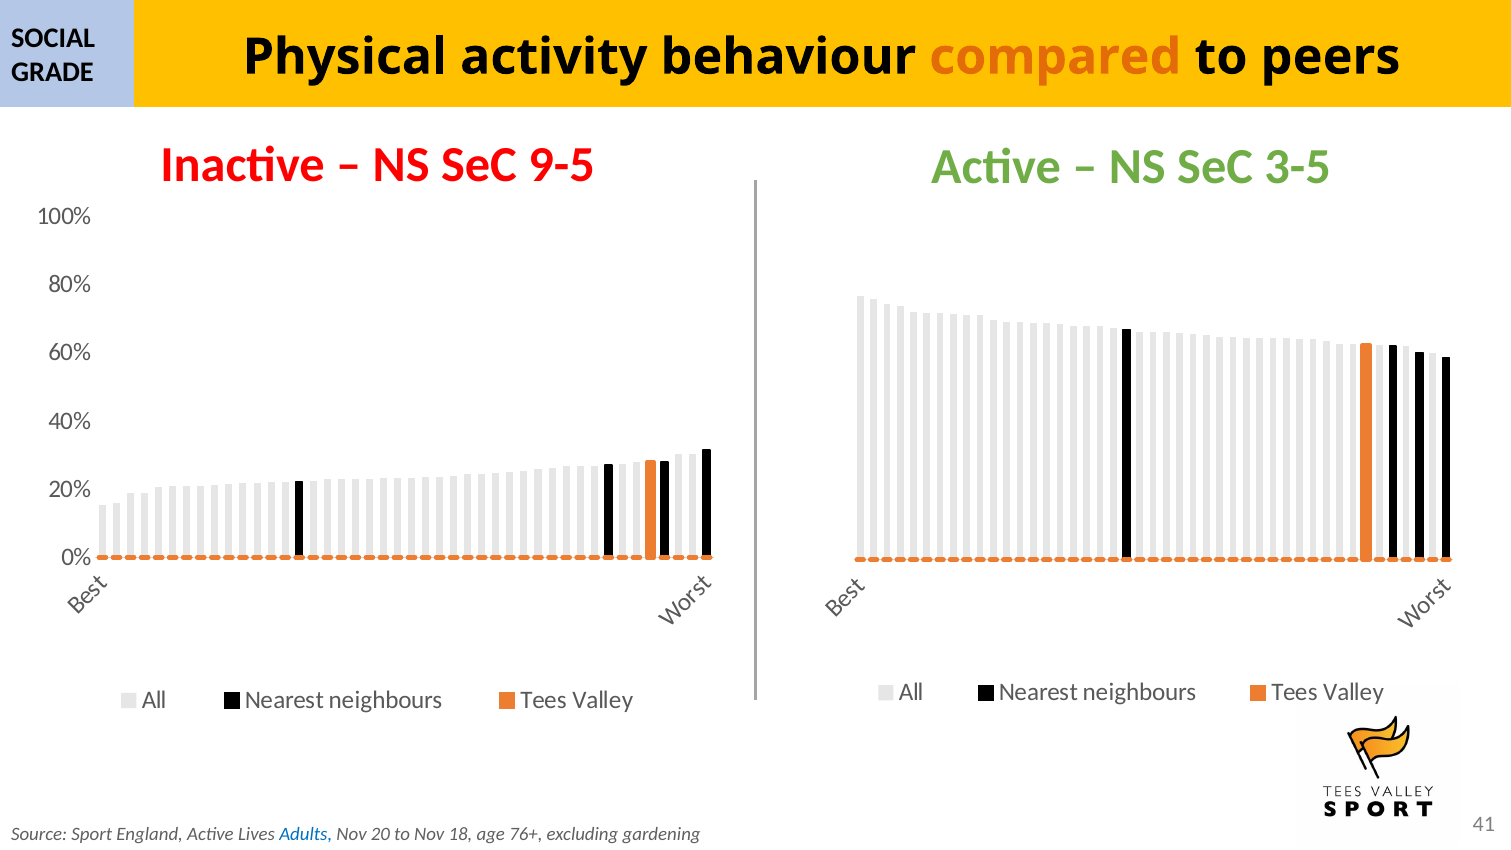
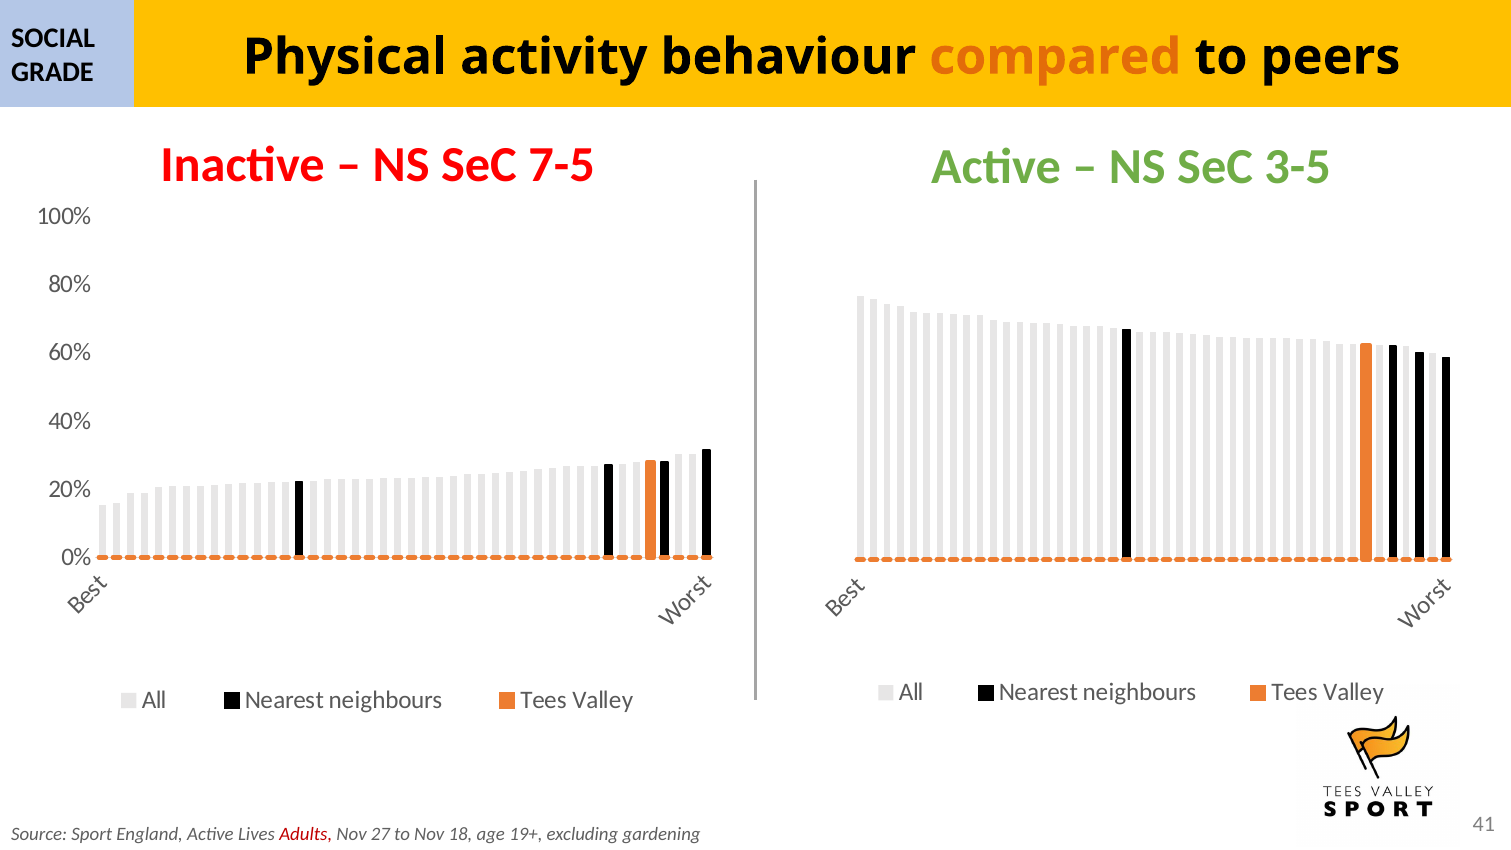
9-5: 9-5 -> 7-5
Adults colour: blue -> red
20: 20 -> 27
76+: 76+ -> 19+
